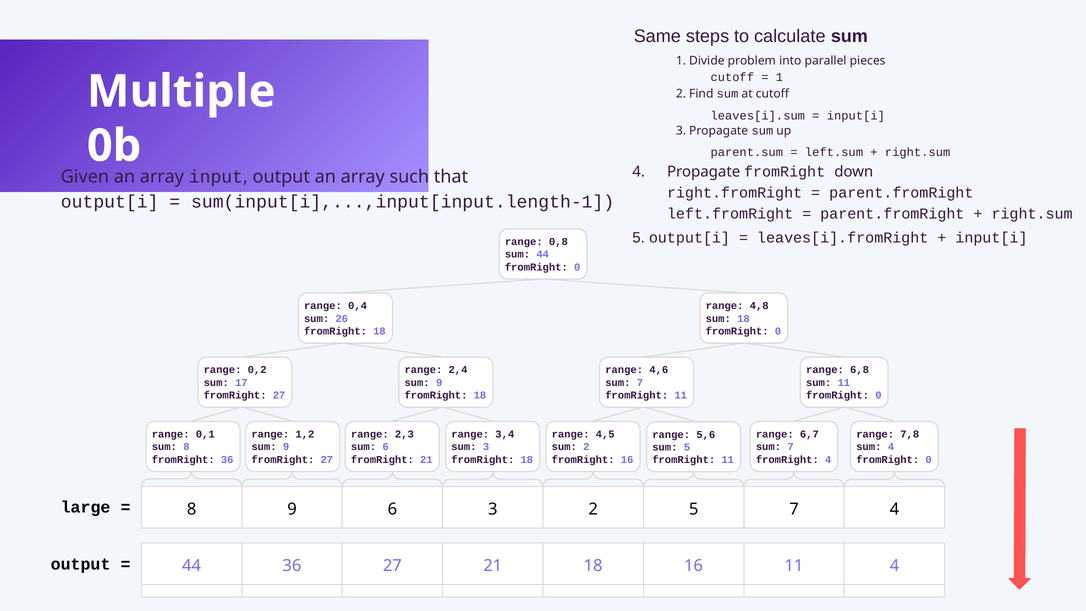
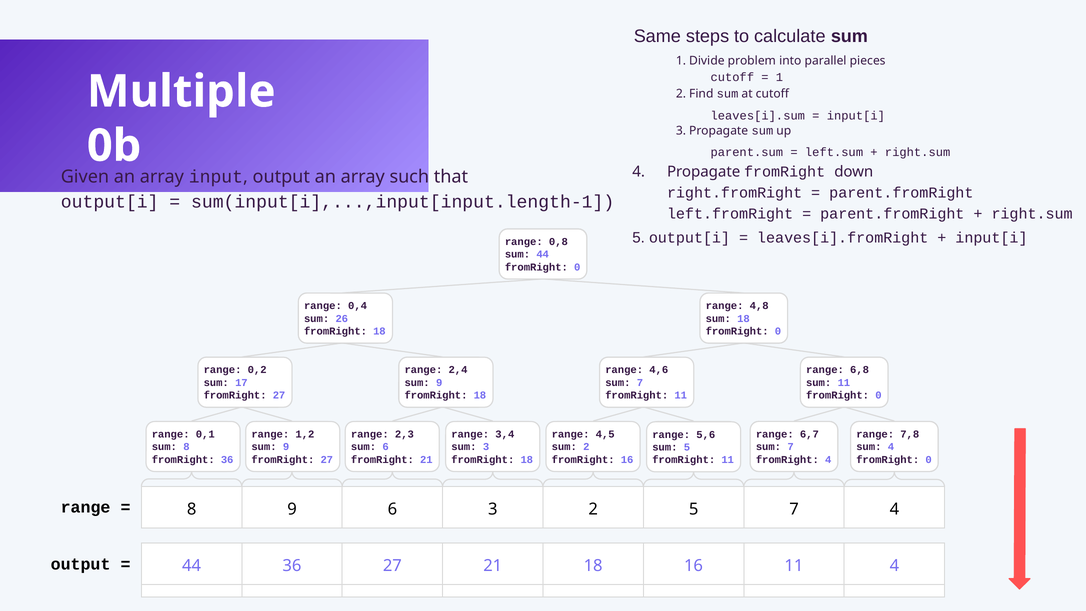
large at (86, 507): large -> range
